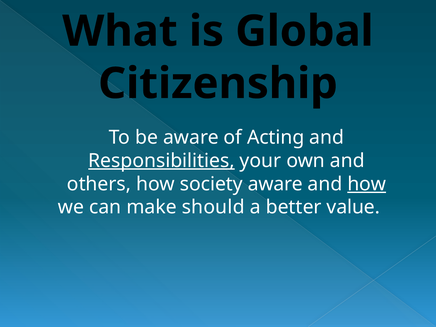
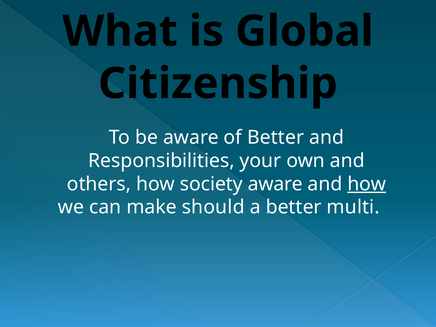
of Acting: Acting -> Better
Responsibilities underline: present -> none
value: value -> multi
